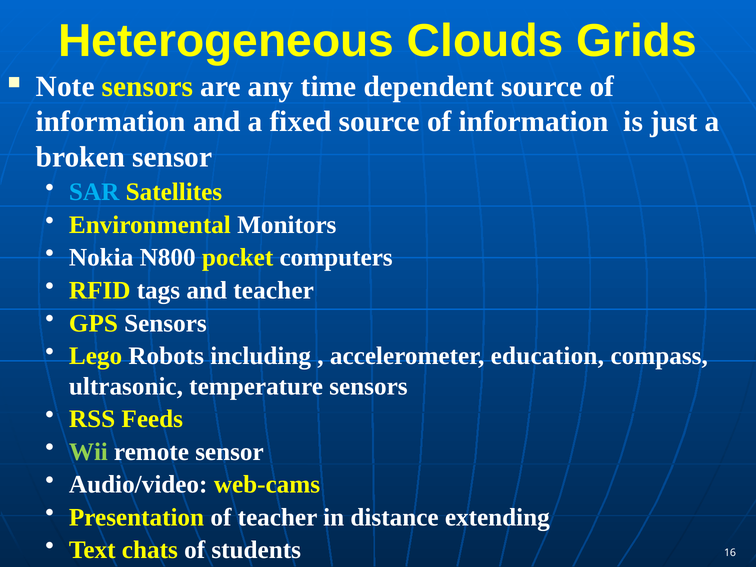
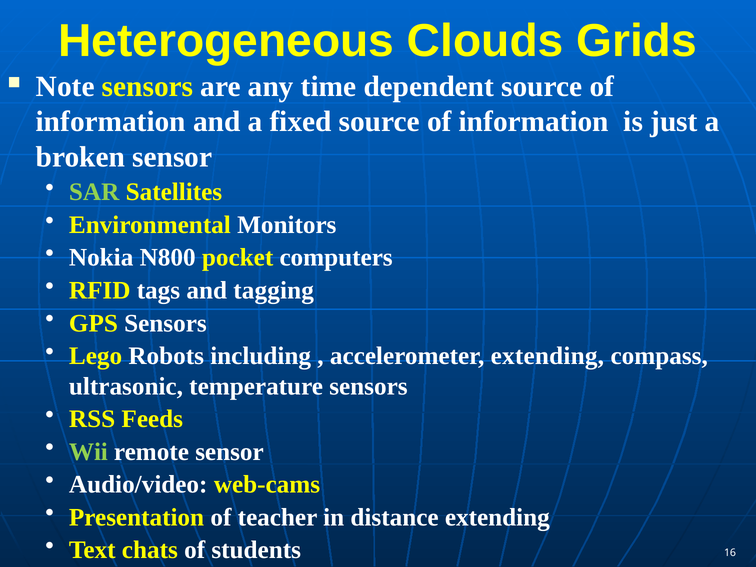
SAR colour: light blue -> light green
and teacher: teacher -> tagging
accelerometer education: education -> extending
